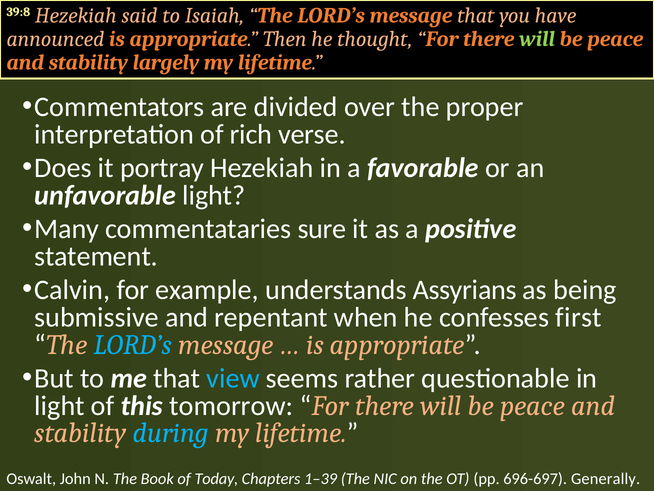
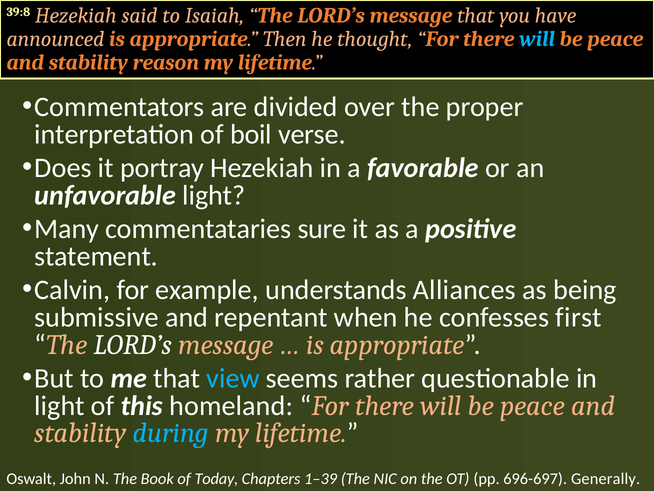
will at (537, 39) colour: light green -> light blue
largely: largely -> reason
rich: rich -> boil
Assyrians: Assyrians -> Alliances
LORD’s at (133, 344) colour: light blue -> white
tomorrow: tomorrow -> homeland
